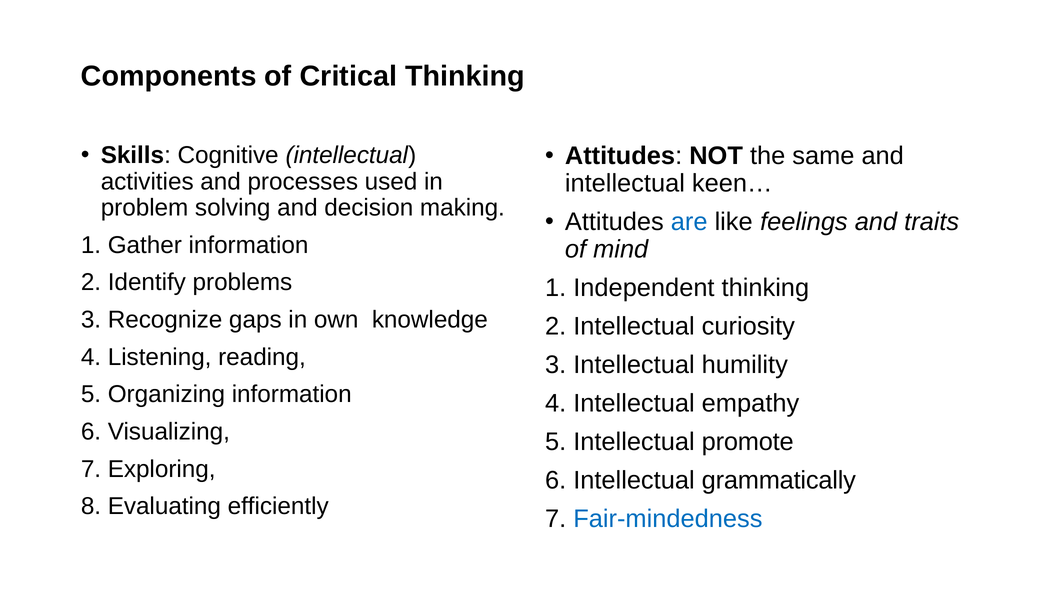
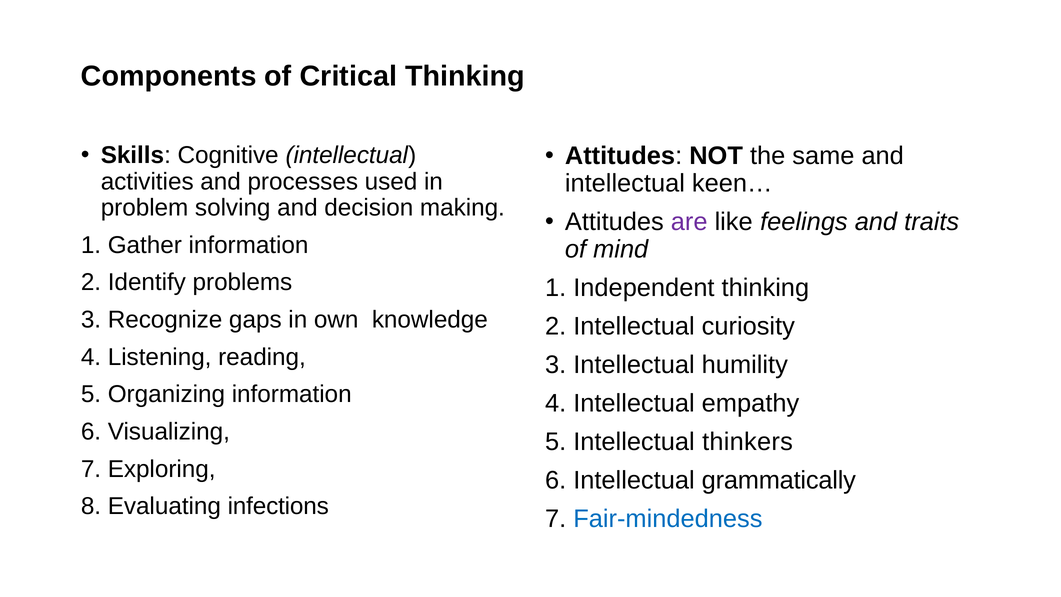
are colour: blue -> purple
promote: promote -> thinkers
efficiently: efficiently -> infections
